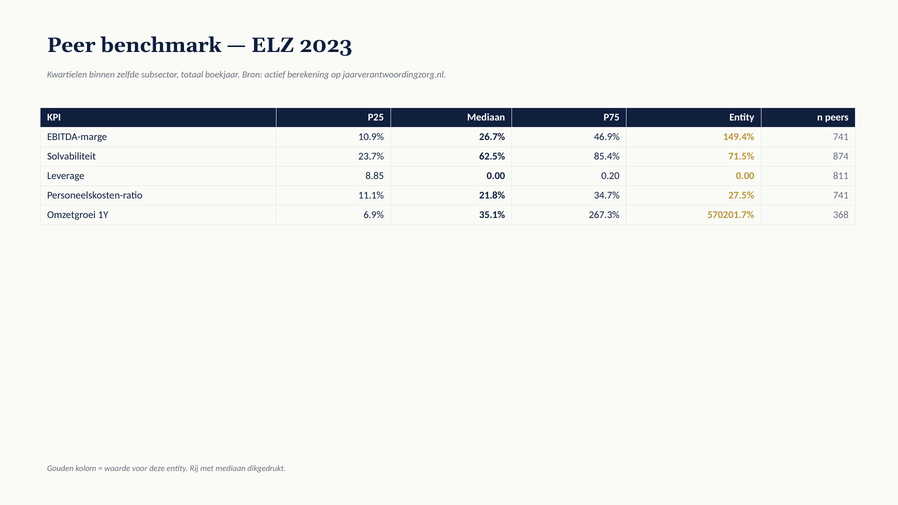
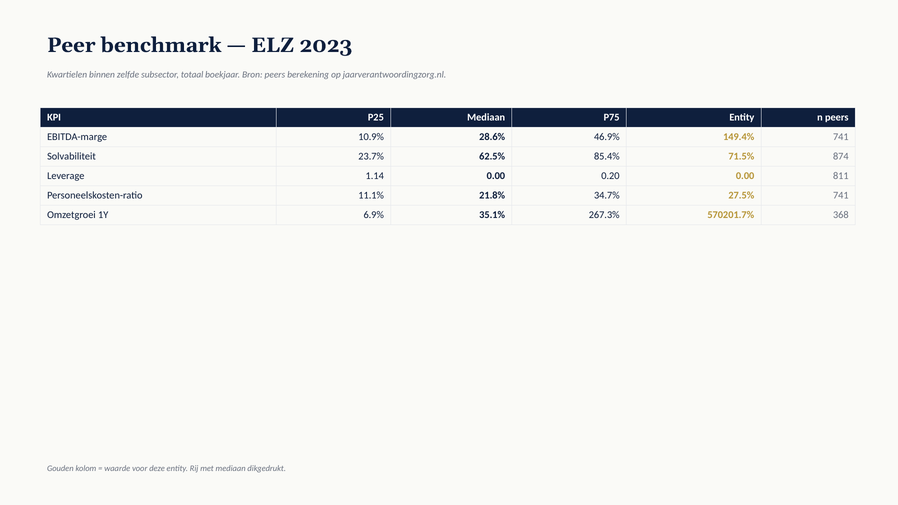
Bron actief: actief -> peers
26.7%: 26.7% -> 28.6%
8.85: 8.85 -> 1.14
